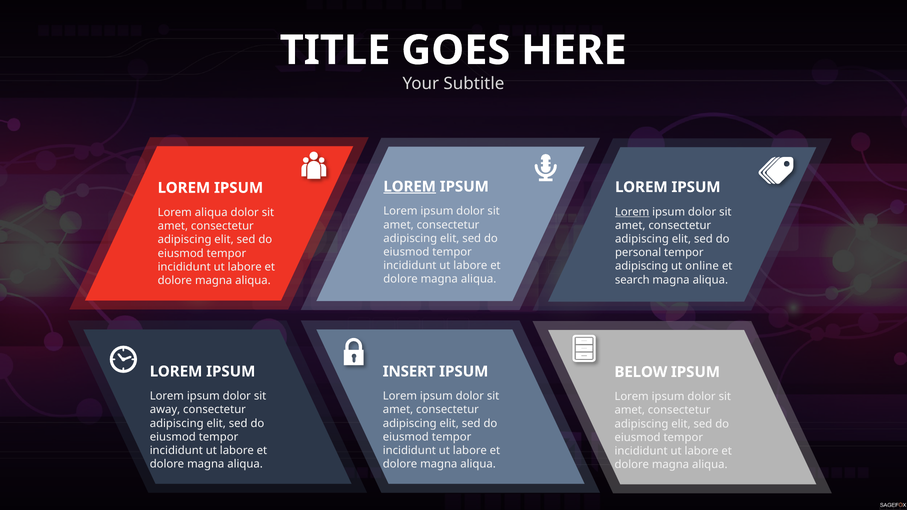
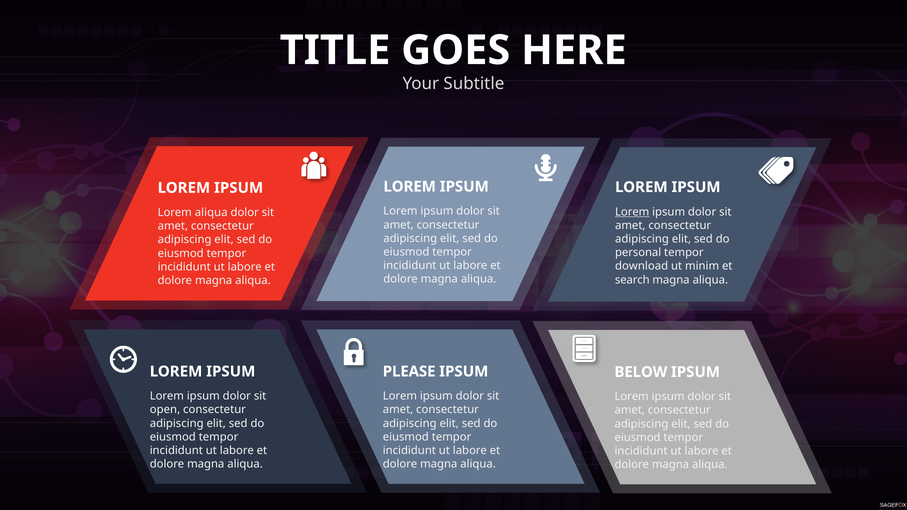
LOREM at (410, 187) underline: present -> none
adipiscing at (642, 266): adipiscing -> download
online: online -> minim
INSERT: INSERT -> PLEASE
away: away -> open
